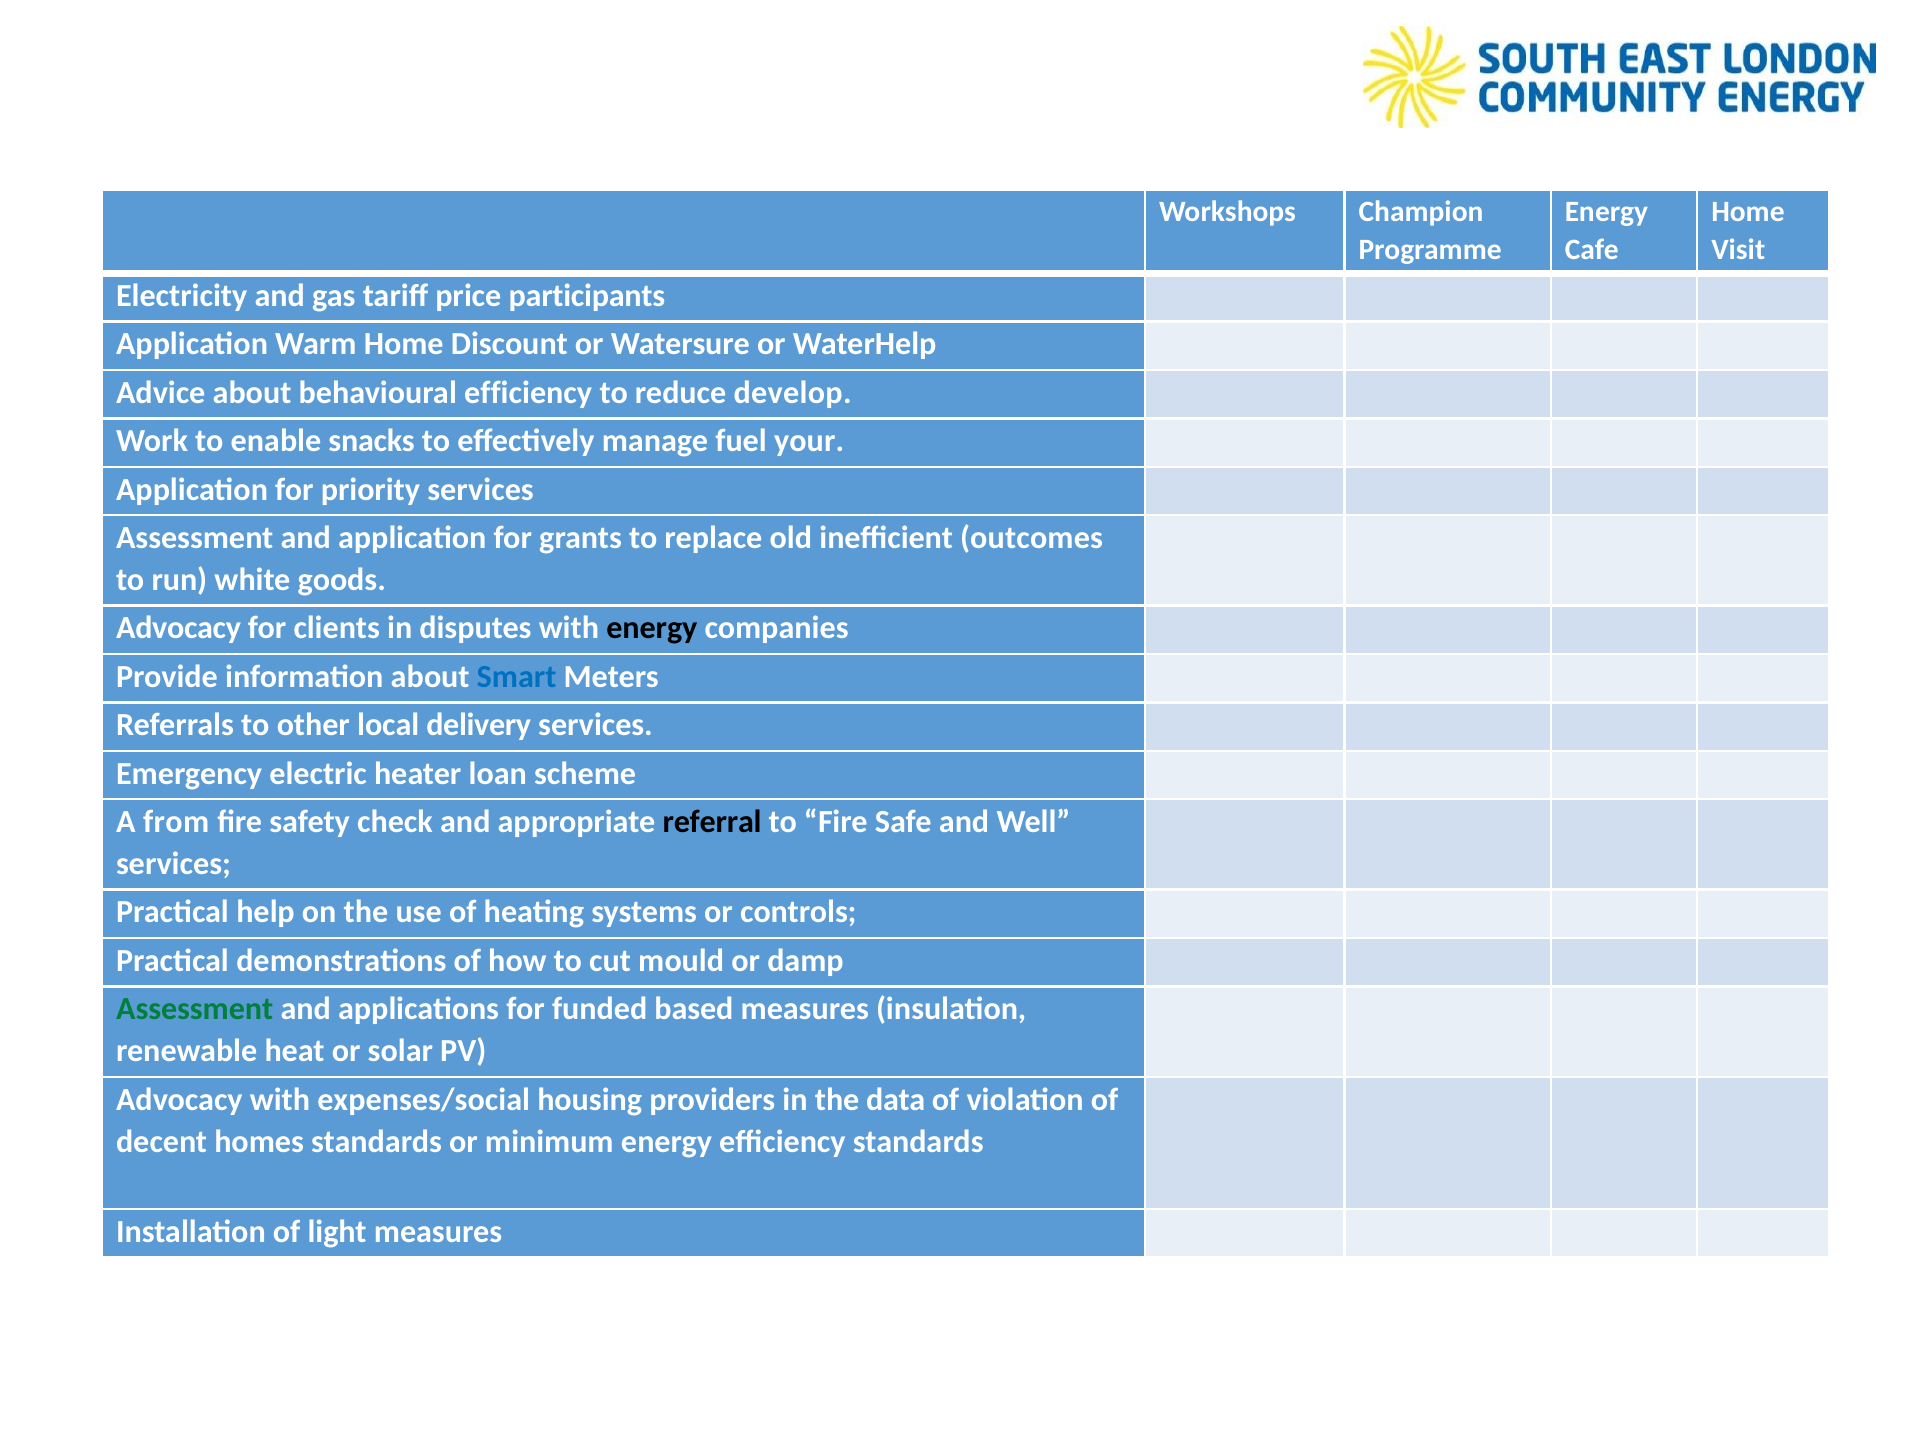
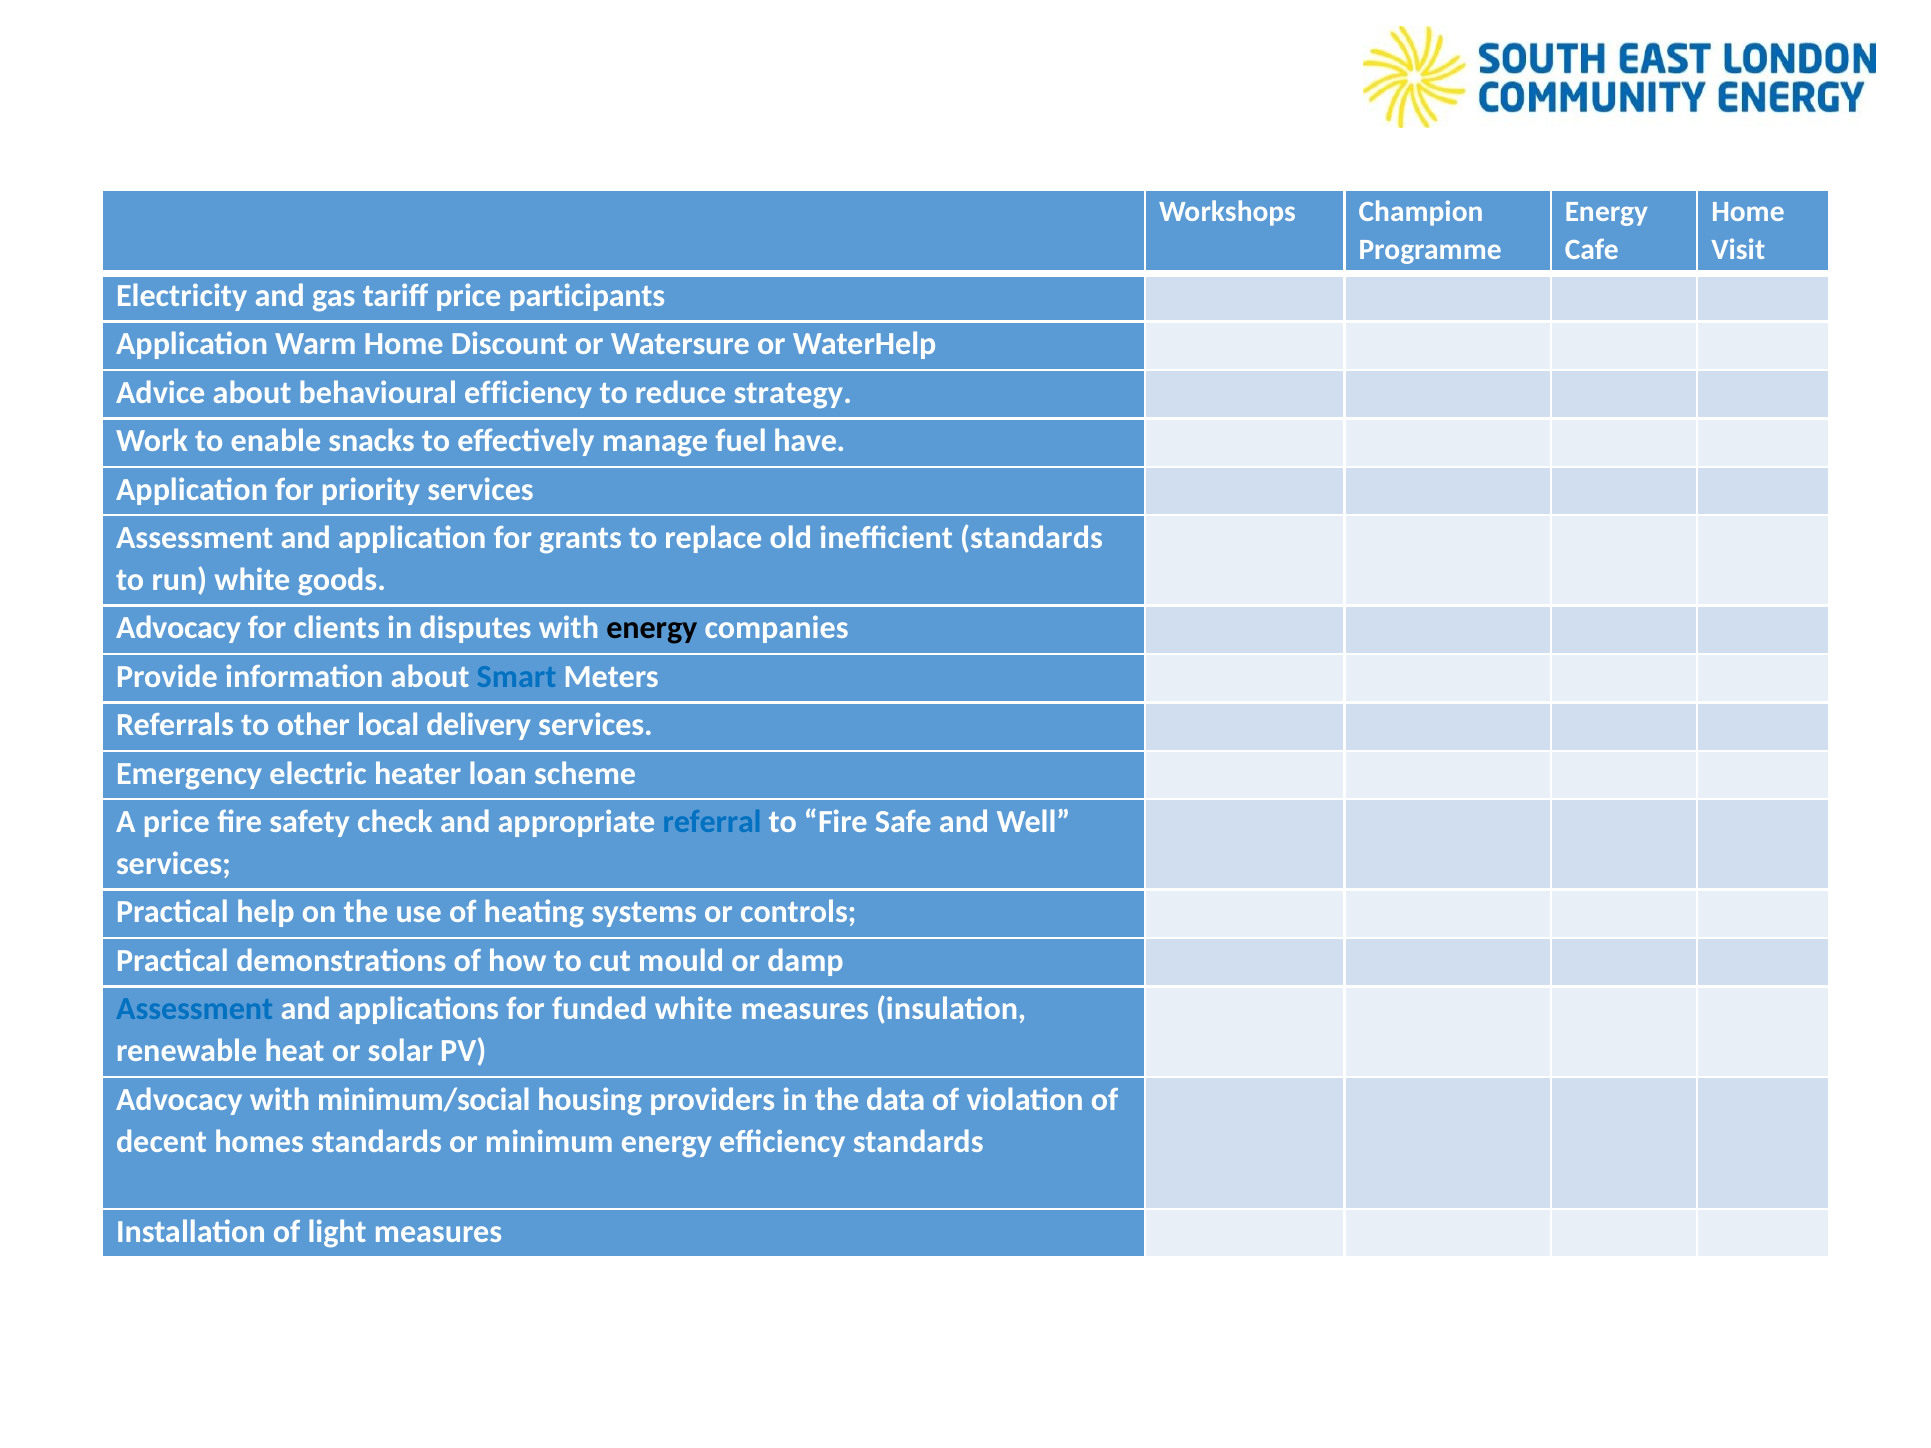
develop: develop -> strategy
your: your -> have
inefficient outcomes: outcomes -> standards
A from: from -> price
referral colour: black -> blue
Assessment at (195, 1009) colour: green -> blue
funded based: based -> white
expenses/social: expenses/social -> minimum/social
